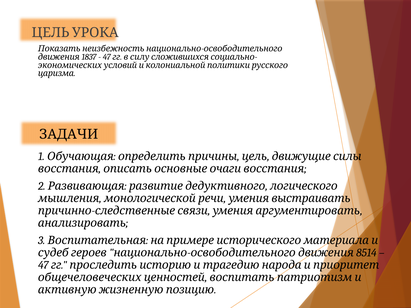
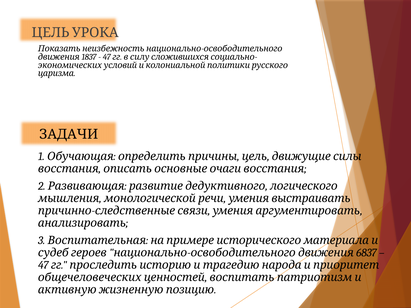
8514: 8514 -> 6837
